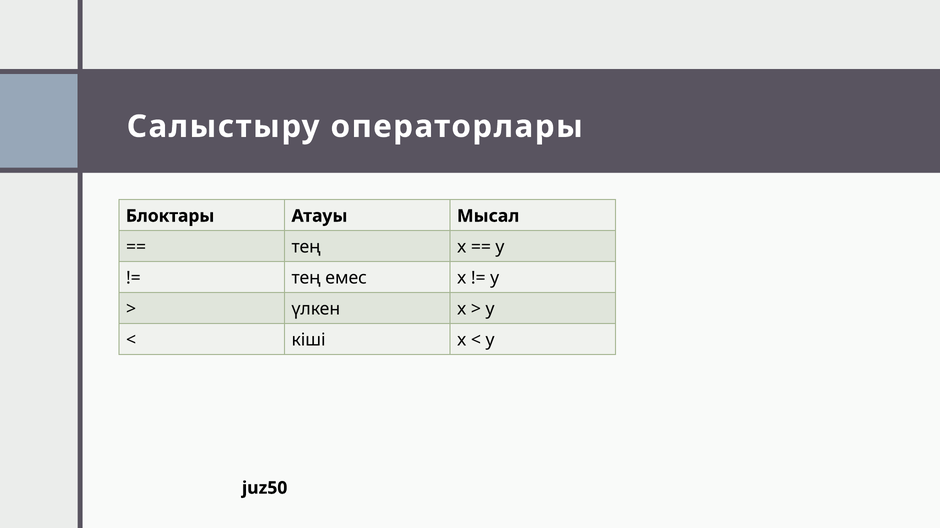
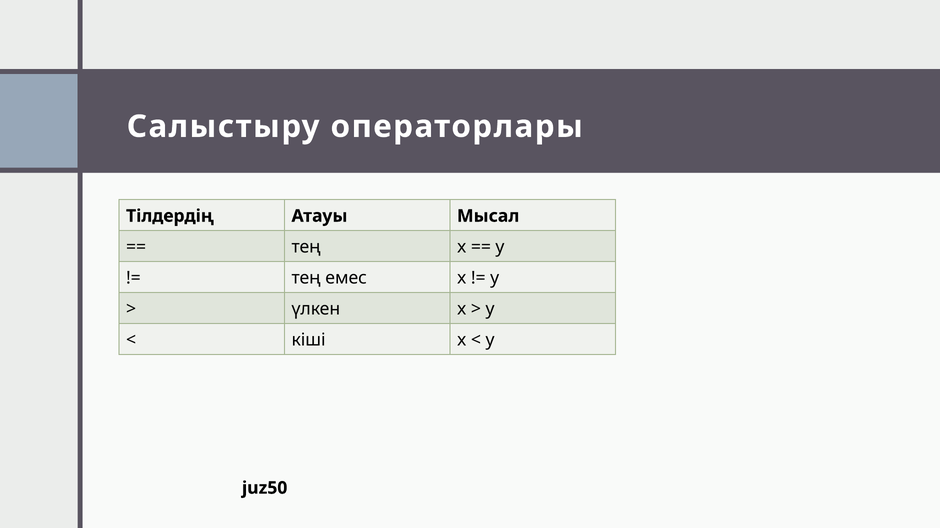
Блоктары: Блоктары -> Тілдердің
